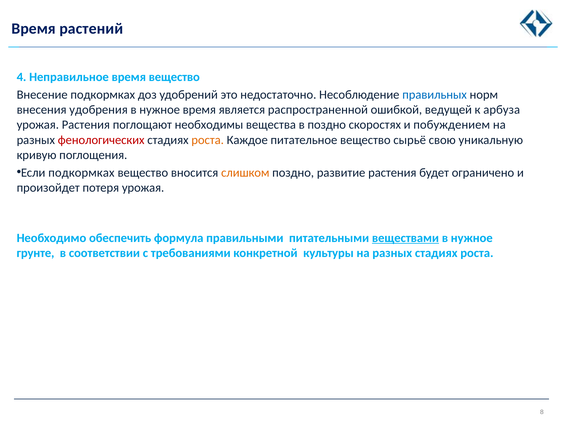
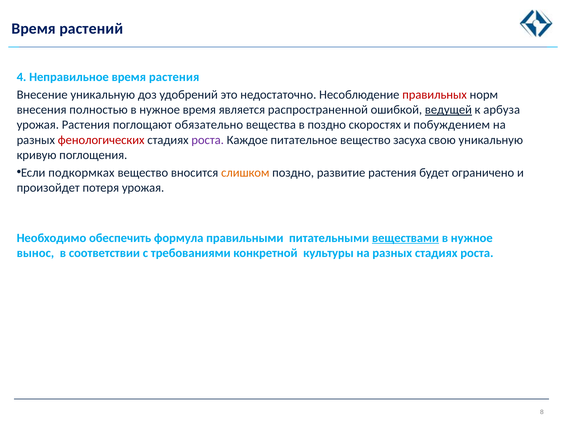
время вещество: вещество -> растения
Внесение подкормках: подкормках -> уникальную
правильных colour: blue -> red
удобрения: удобрения -> полностью
ведущей underline: none -> present
необходимы: необходимы -> обязательно
роста at (208, 140) colour: orange -> purple
сырьё: сырьё -> засуха
грунте: грунте -> вынос
